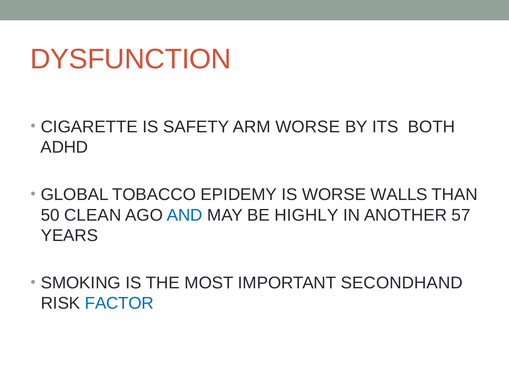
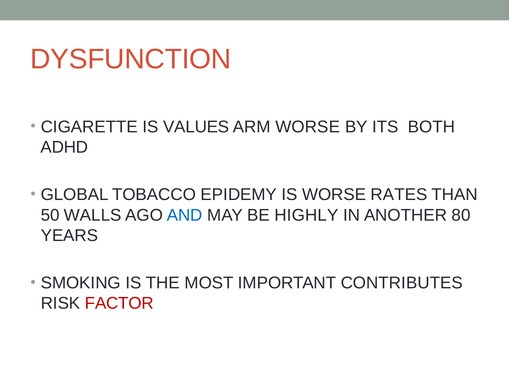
SAFETY: SAFETY -> VALUES
WALLS: WALLS -> RATES
CLEAN: CLEAN -> WALLS
57: 57 -> 80
SECONDHAND: SECONDHAND -> CONTRIBUTES
FACTOR colour: blue -> red
